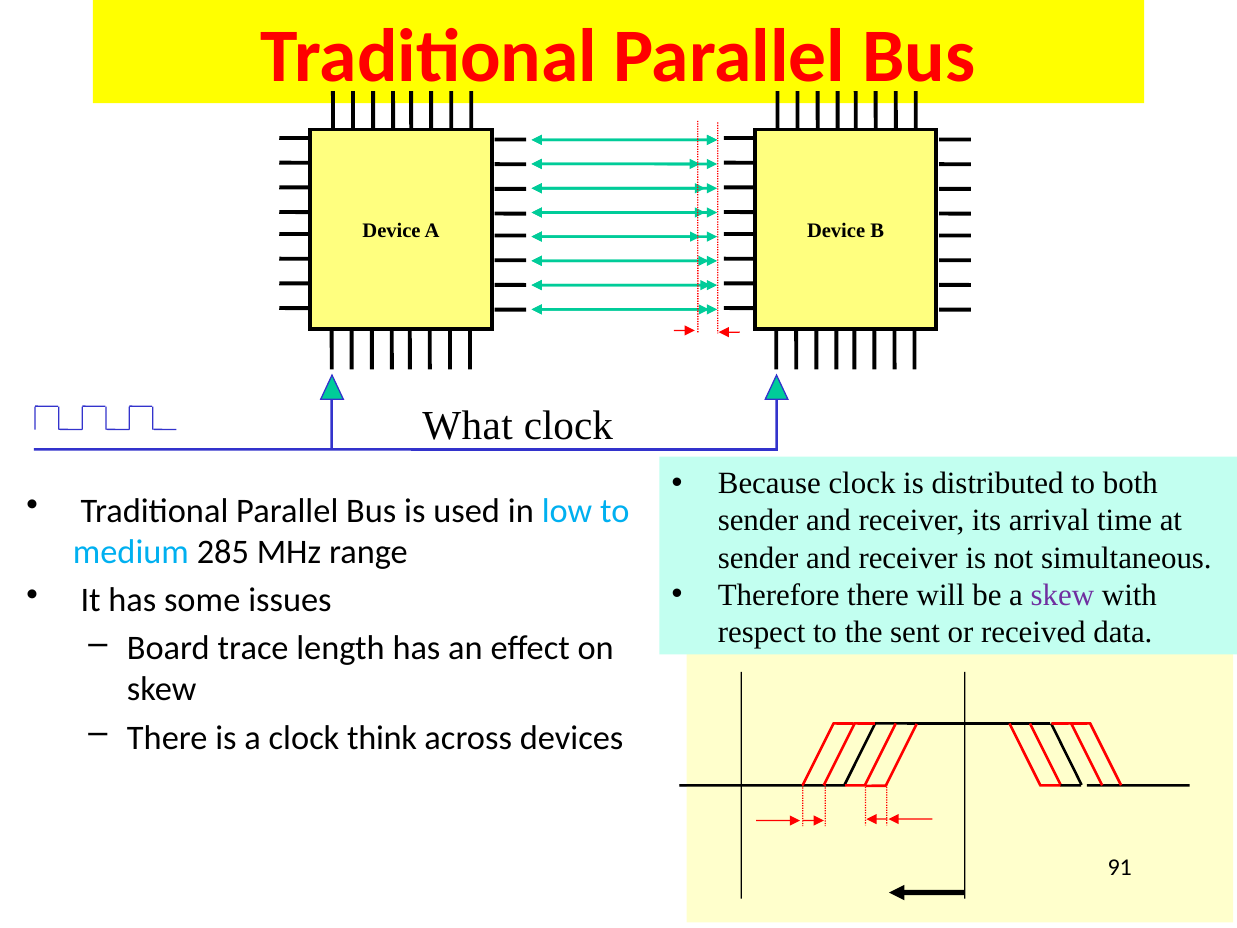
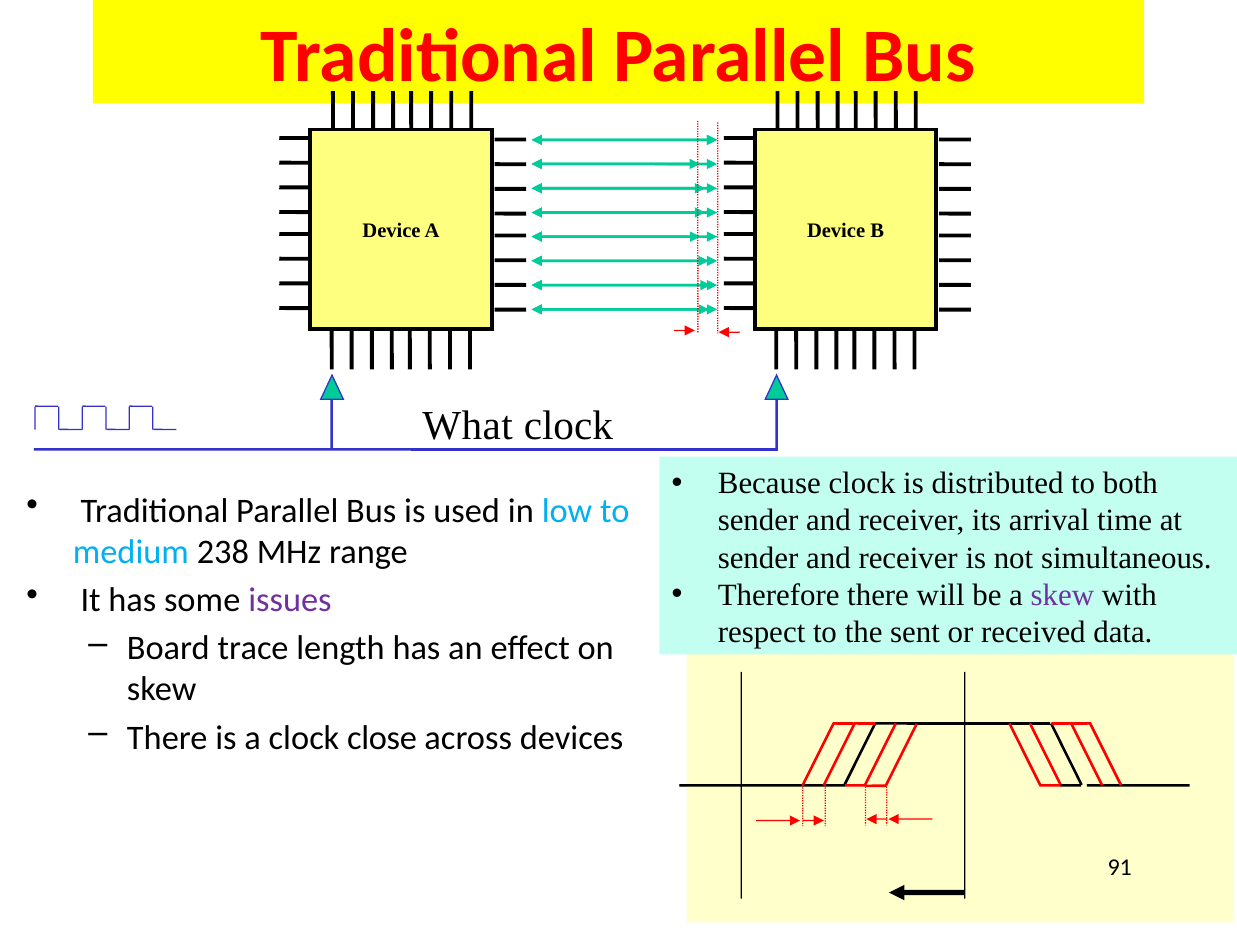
285: 285 -> 238
issues colour: black -> purple
think: think -> close
